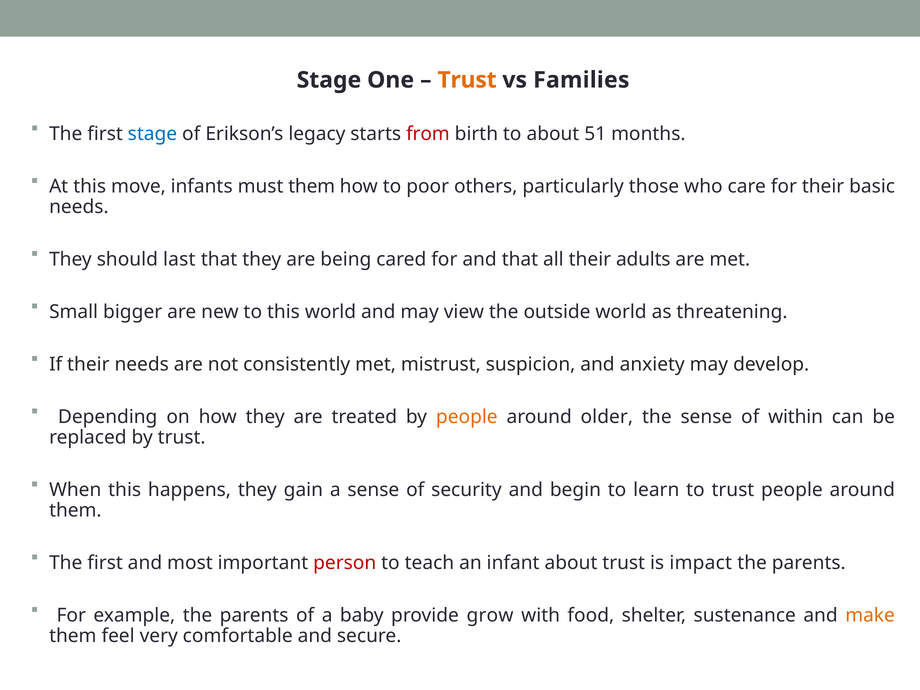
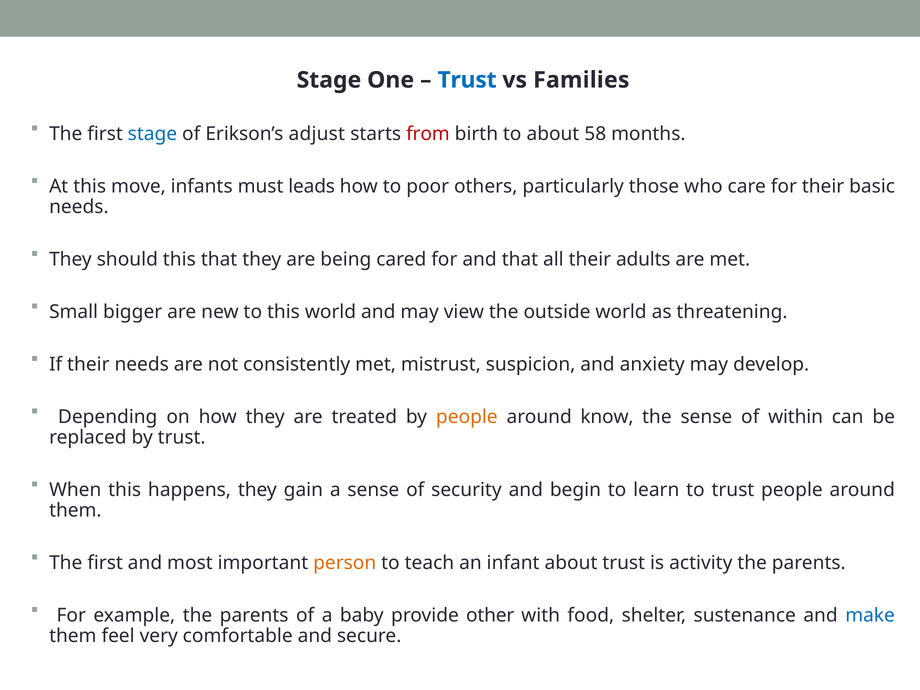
Trust at (467, 80) colour: orange -> blue
legacy: legacy -> adjust
51: 51 -> 58
must them: them -> leads
should last: last -> this
older: older -> know
person colour: red -> orange
impact: impact -> activity
grow: grow -> other
make colour: orange -> blue
